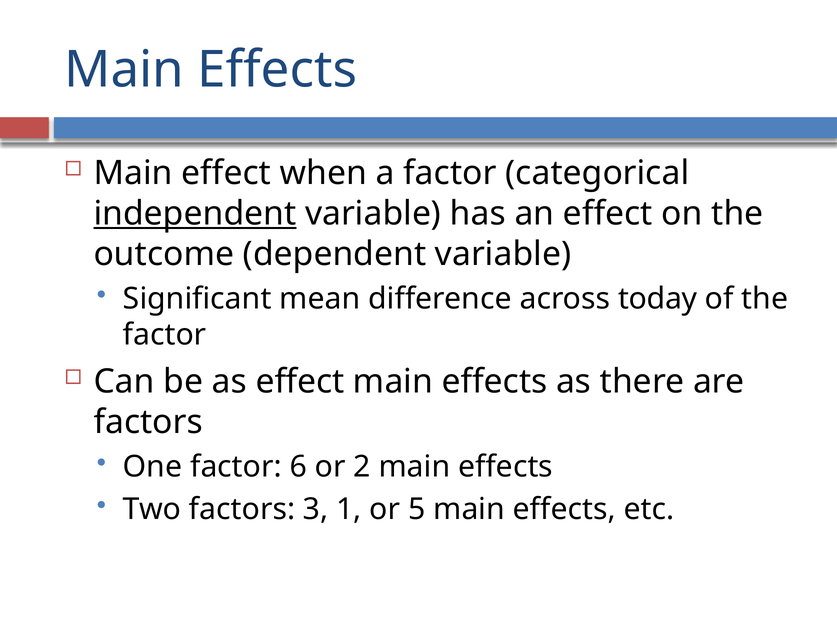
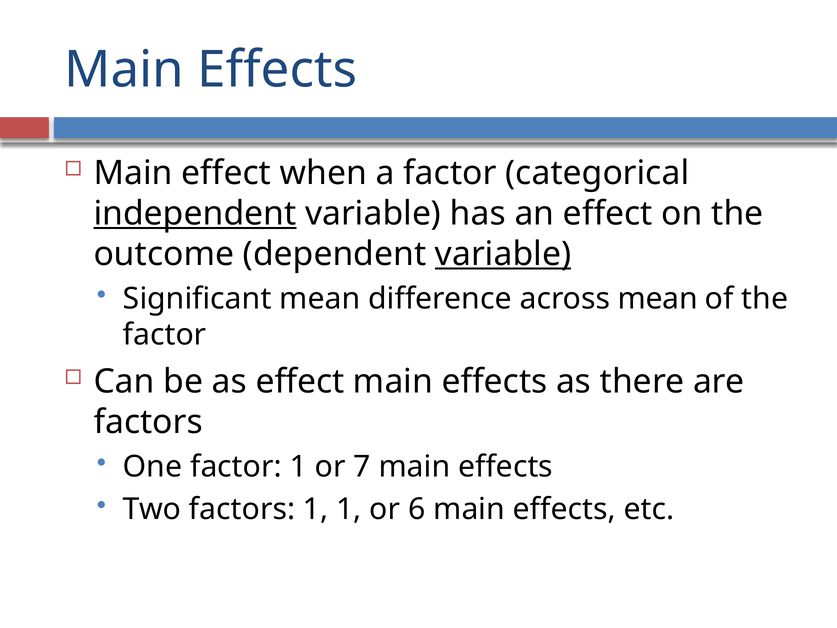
variable at (503, 254) underline: none -> present
across today: today -> mean
factor 6: 6 -> 1
2: 2 -> 7
factors 3: 3 -> 1
5: 5 -> 6
